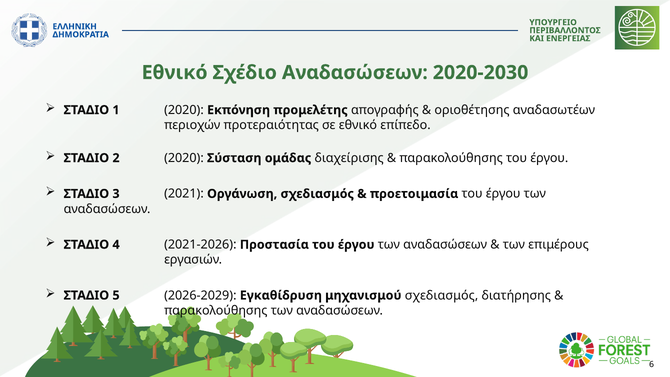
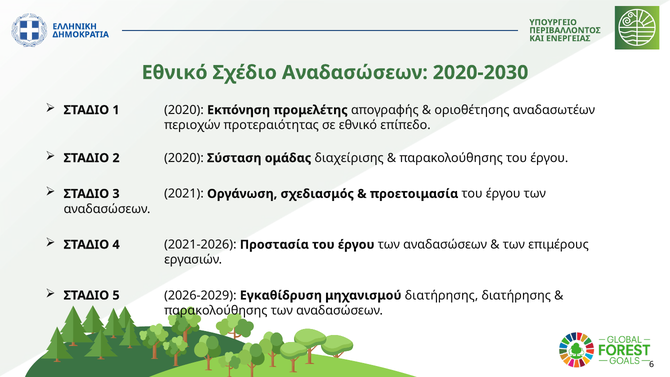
μηχανισμού σχεδιασμός: σχεδιασμός -> διατήρησης
